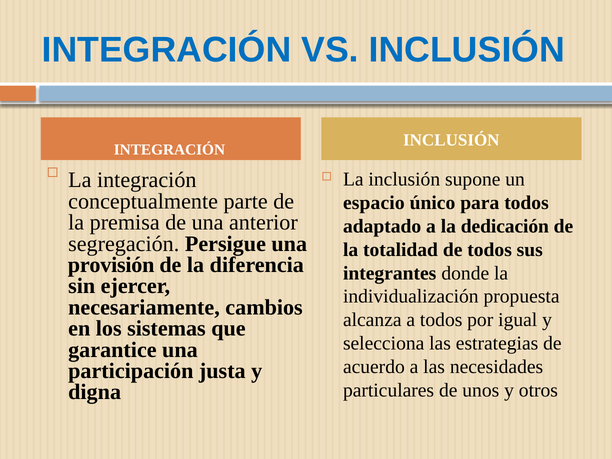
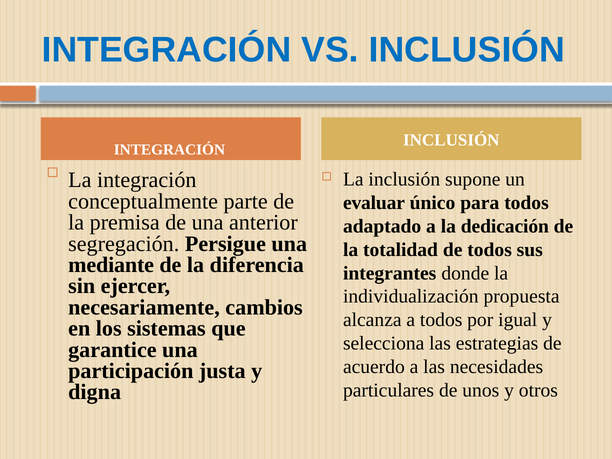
espacio: espacio -> evaluar
provisión: provisión -> mediante
